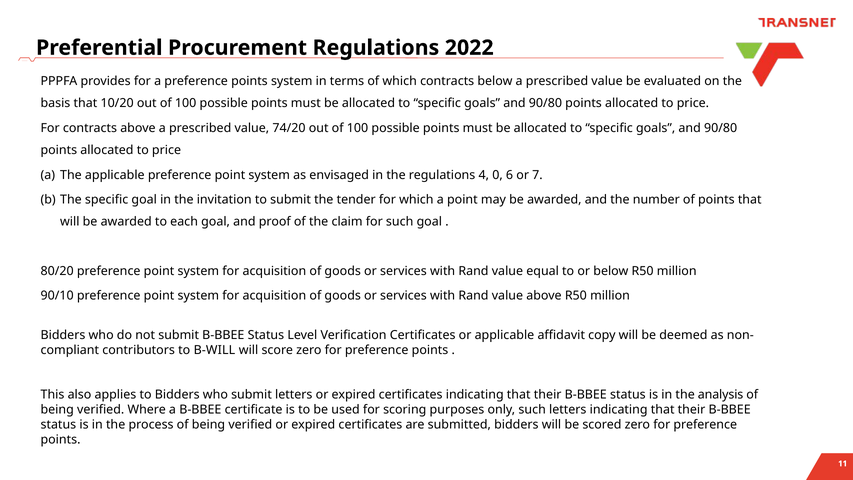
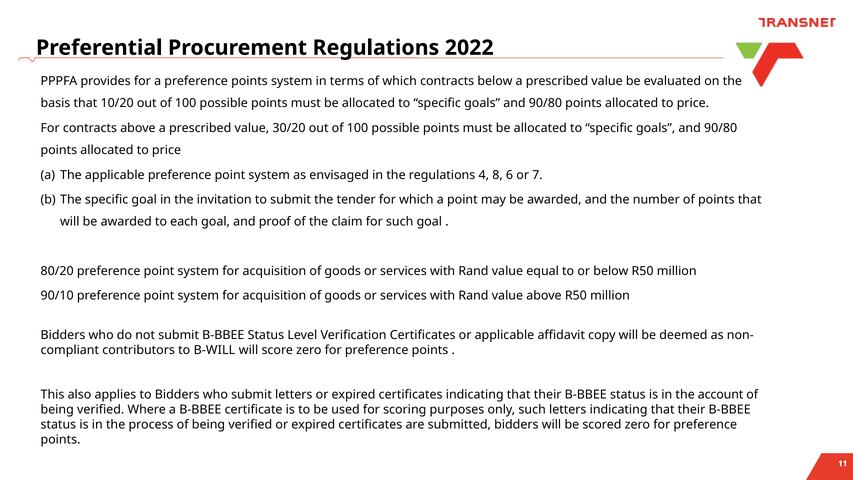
74/20: 74/20 -> 30/20
0: 0 -> 8
analysis: analysis -> account
